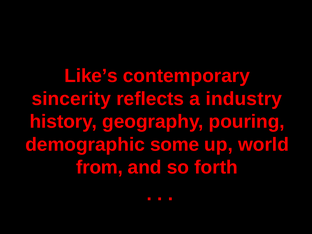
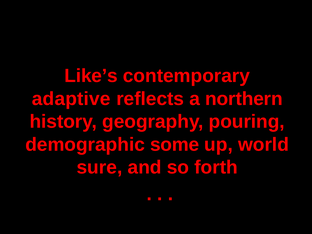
sincerity: sincerity -> adaptive
industry: industry -> northern
from: from -> sure
